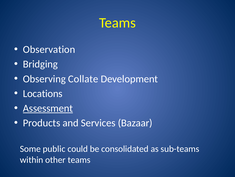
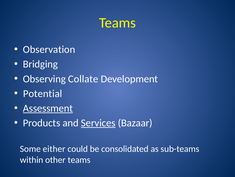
Locations: Locations -> Potential
Services underline: none -> present
public: public -> either
